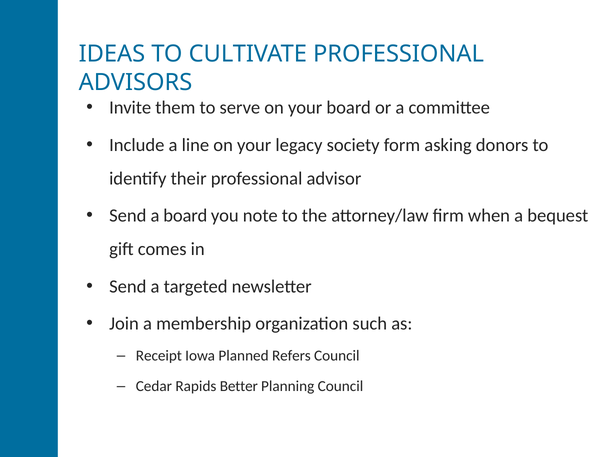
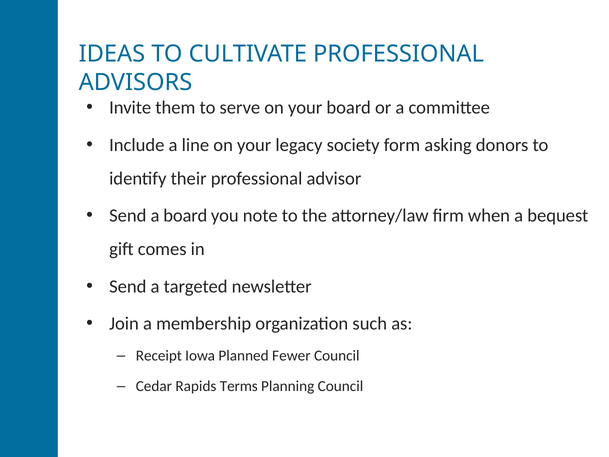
Refers: Refers -> Fewer
Better: Better -> Terms
